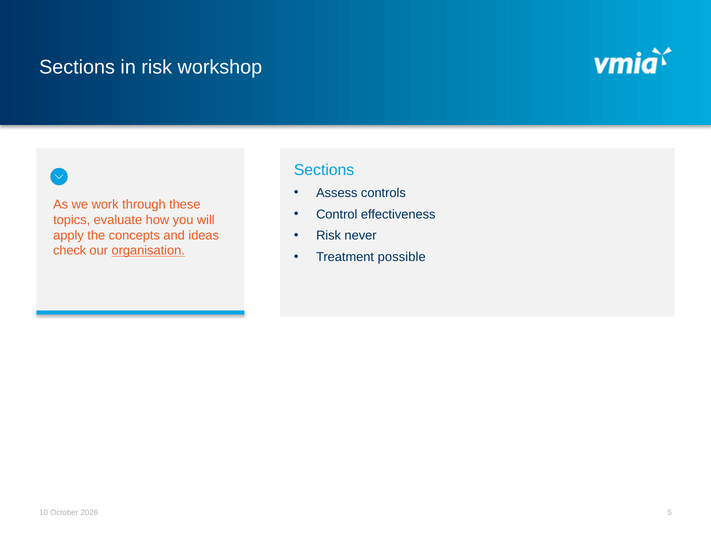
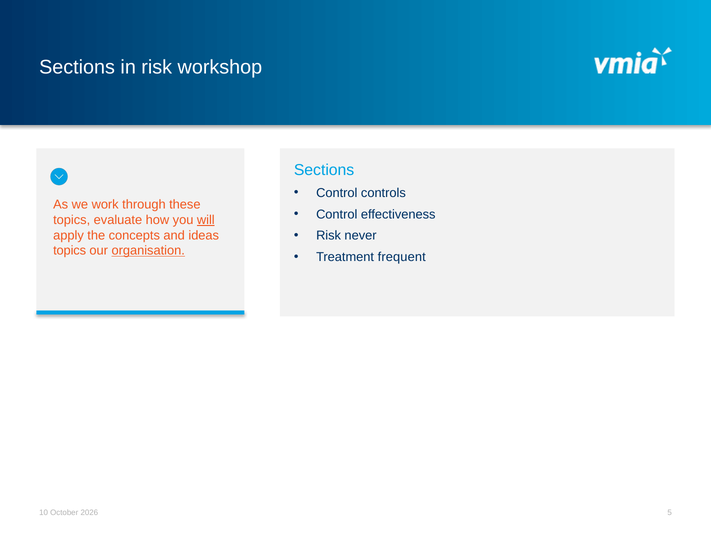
Assess at (337, 193): Assess -> Control
will underline: none -> present
check at (70, 251): check -> topics
possible: possible -> frequent
